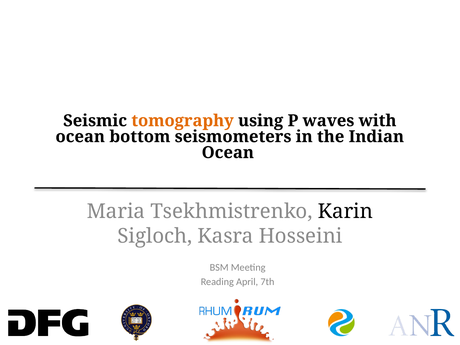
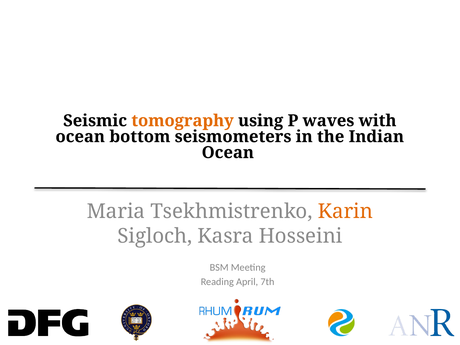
Karin colour: black -> orange
